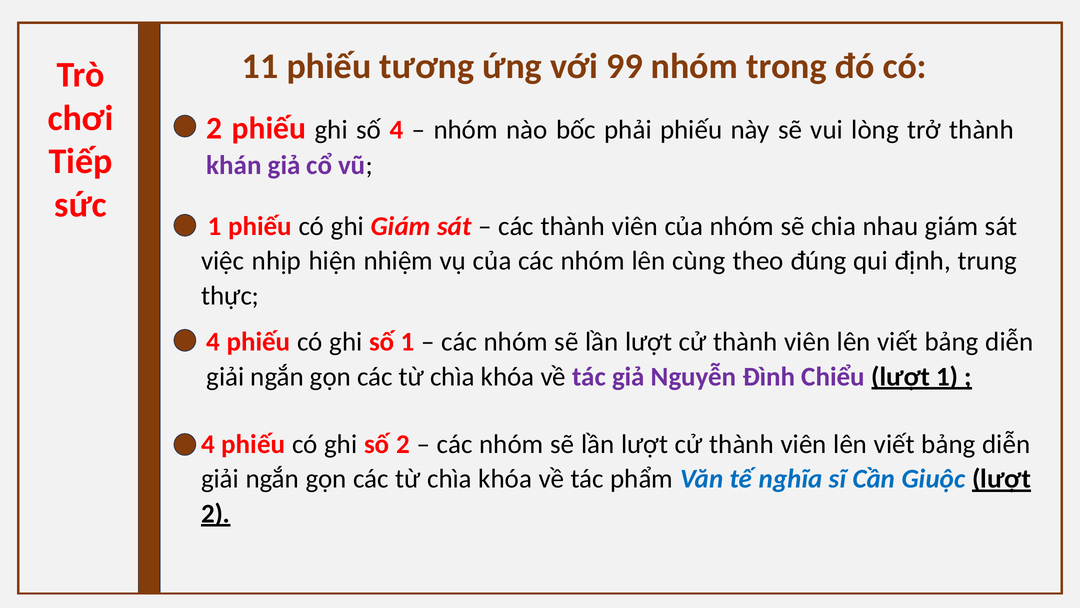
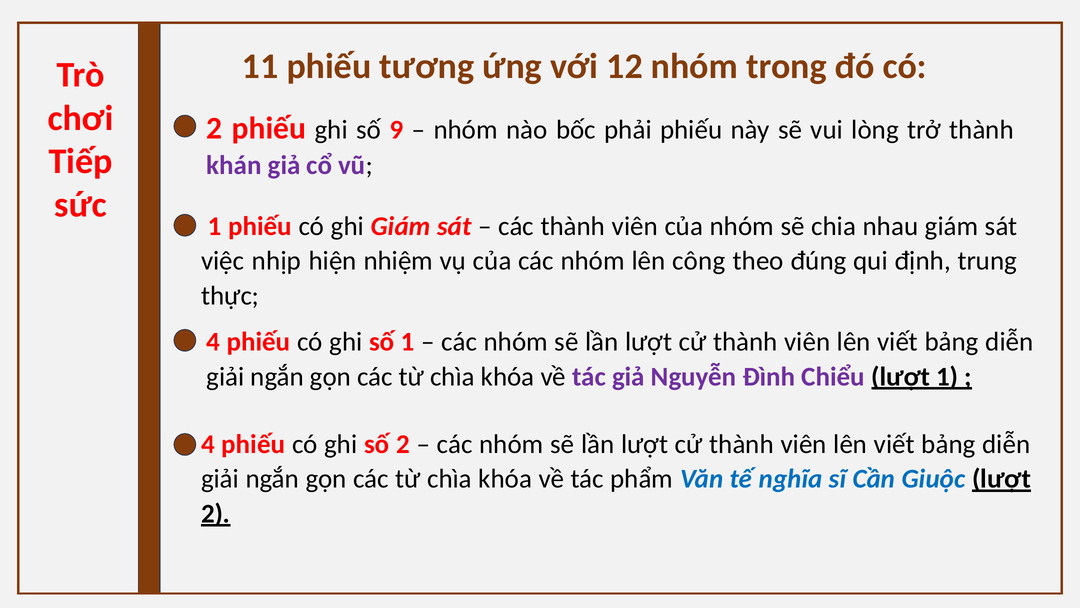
99: 99 -> 12
số 4: 4 -> 9
cùng: cùng -> công
